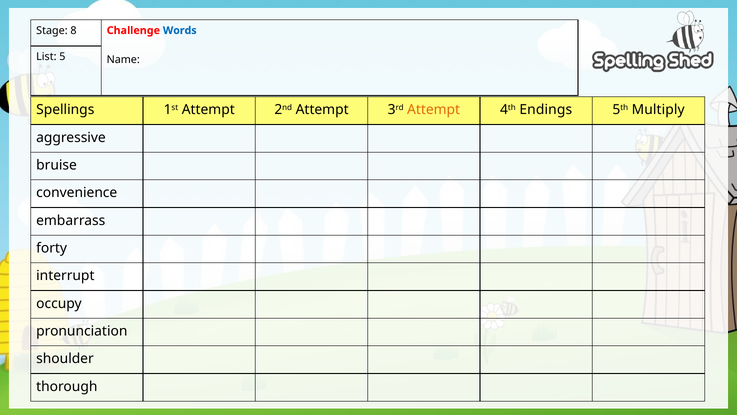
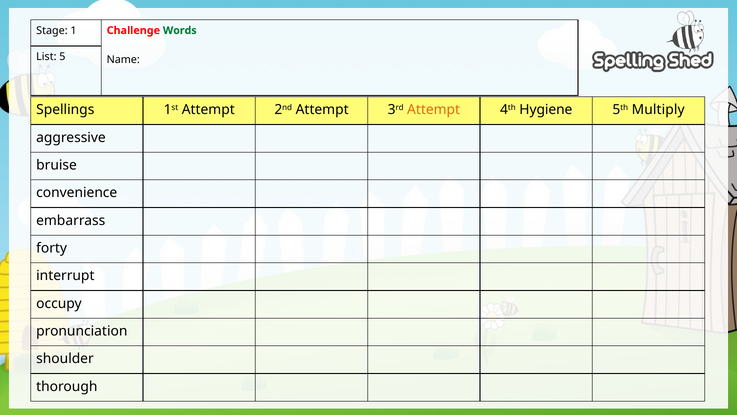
8: 8 -> 1
Words colour: blue -> green
Endings: Endings -> Hygiene
